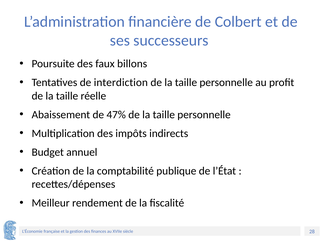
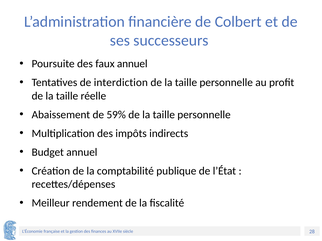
faux billons: billons -> annuel
47%: 47% -> 59%
